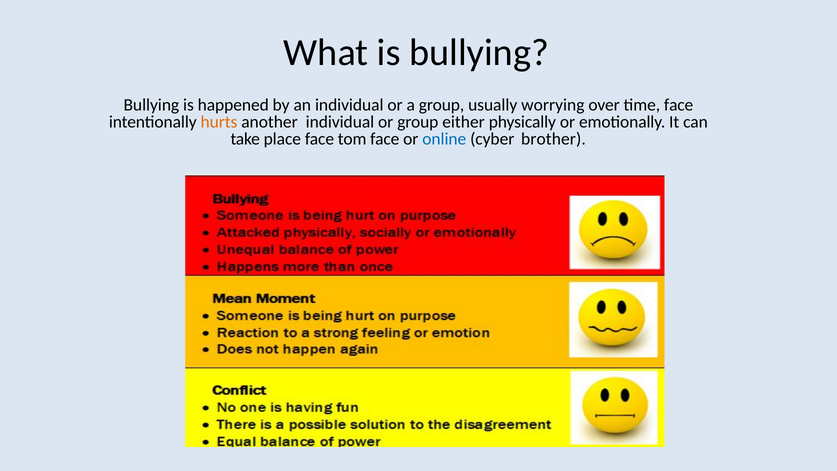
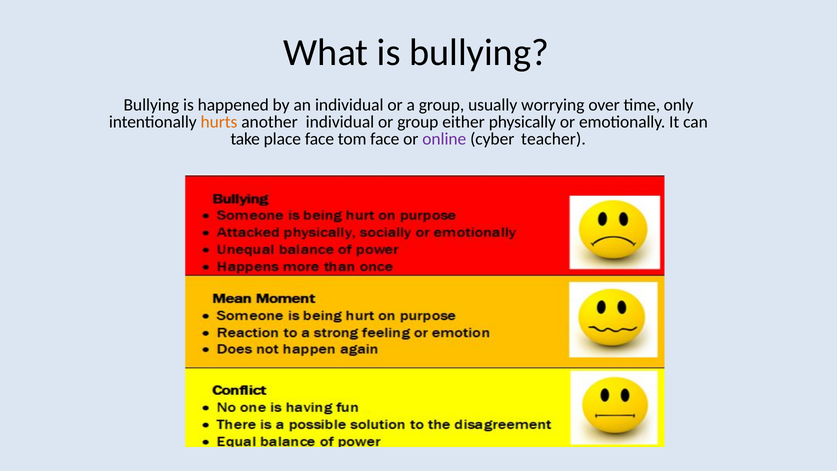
time face: face -> only
online colour: blue -> purple
brother: brother -> teacher
